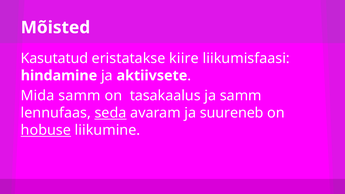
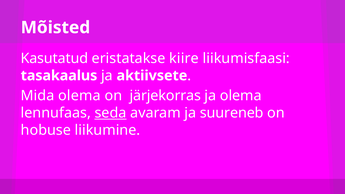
hindamine: hindamine -> tasakaalus
Mida samm: samm -> olema
tasakaalus: tasakaalus -> järjekorras
ja samm: samm -> olema
hobuse underline: present -> none
